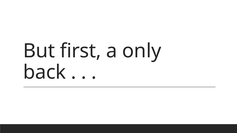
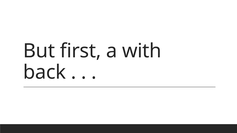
only: only -> with
